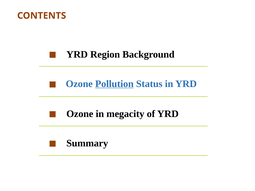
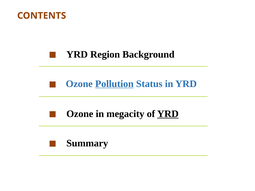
YRD at (168, 114) underline: none -> present
